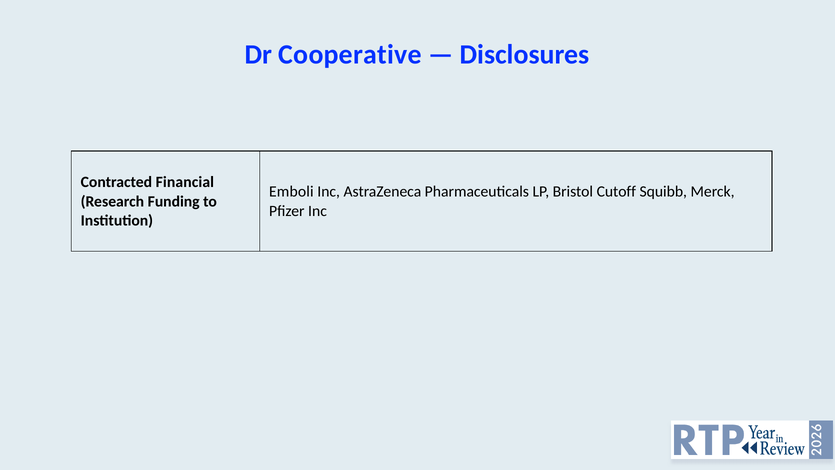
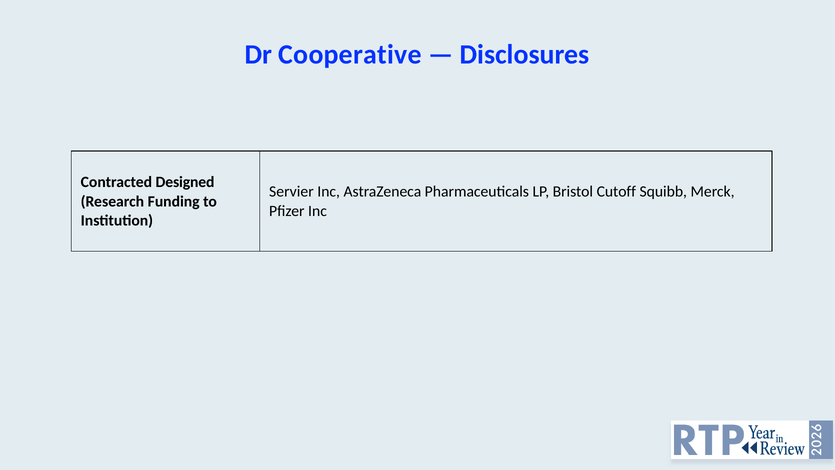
Financial: Financial -> Designed
Emboli: Emboli -> Servier
